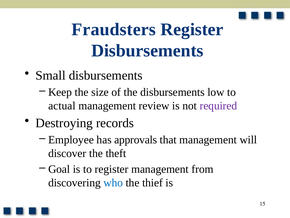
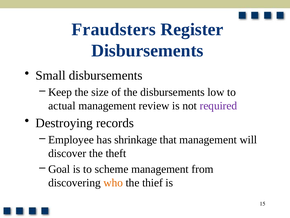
approvals: approvals -> shrinkage
to register: register -> scheme
who colour: blue -> orange
